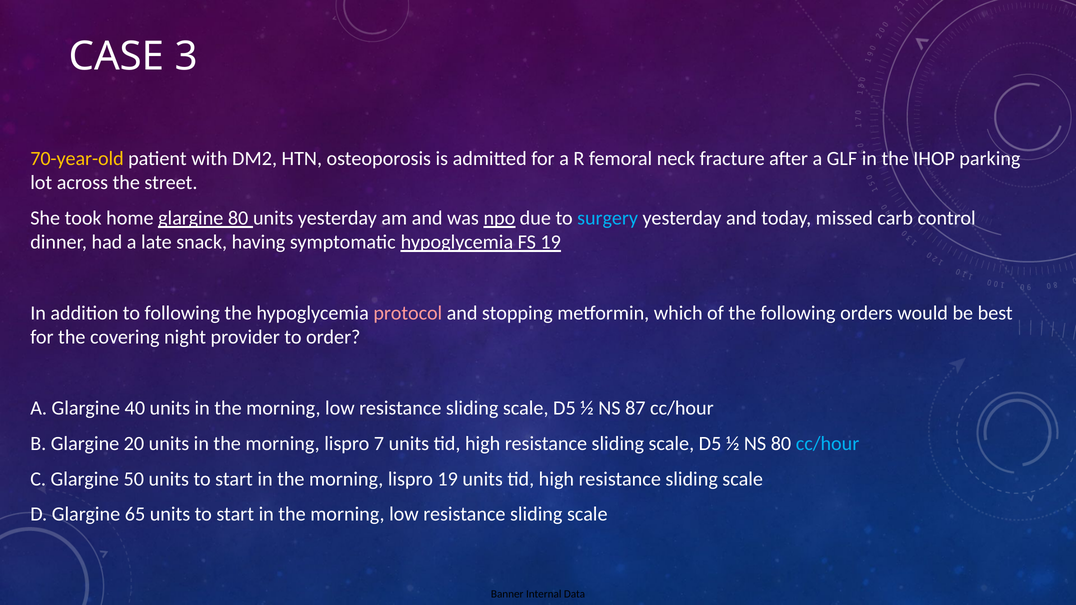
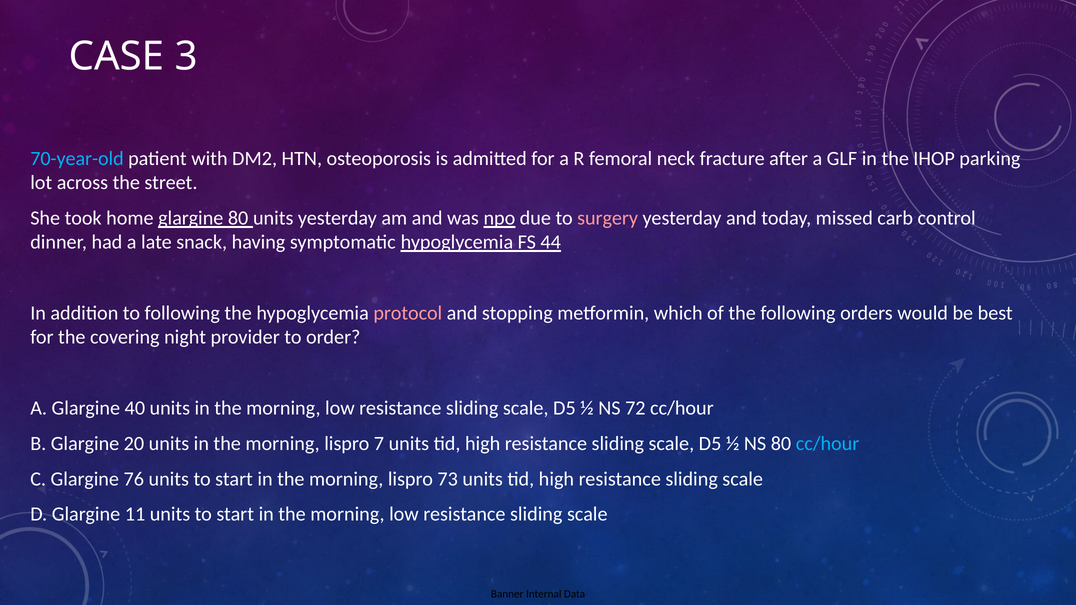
70-year-old colour: yellow -> light blue
surgery colour: light blue -> pink
FS 19: 19 -> 44
87: 87 -> 72
50: 50 -> 76
lispro 19: 19 -> 73
65: 65 -> 11
